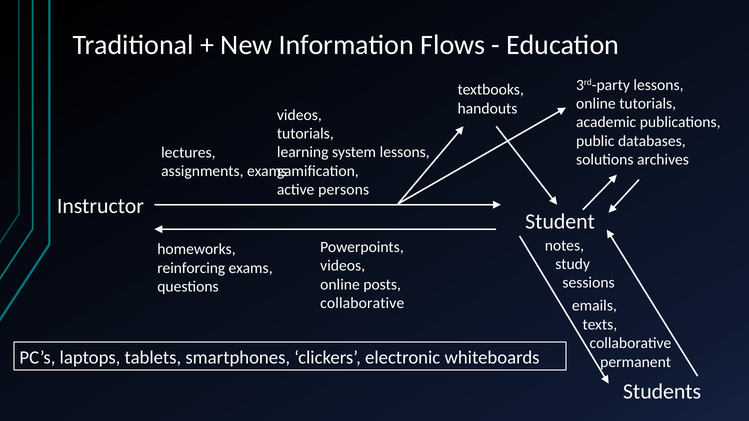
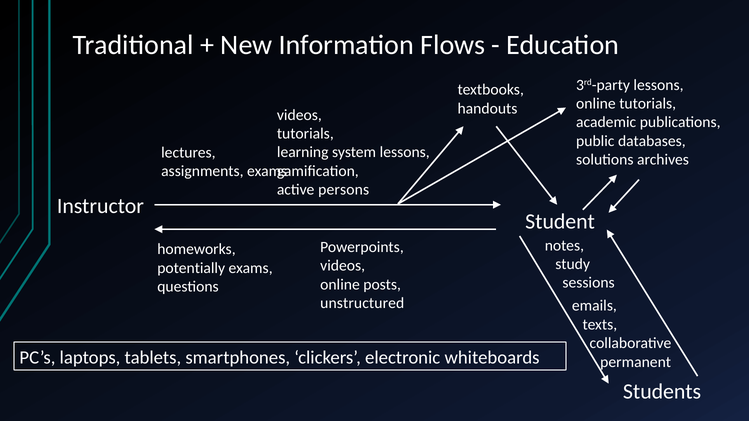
reinforcing: reinforcing -> potentially
collaborative at (362, 304): collaborative -> unstructured
